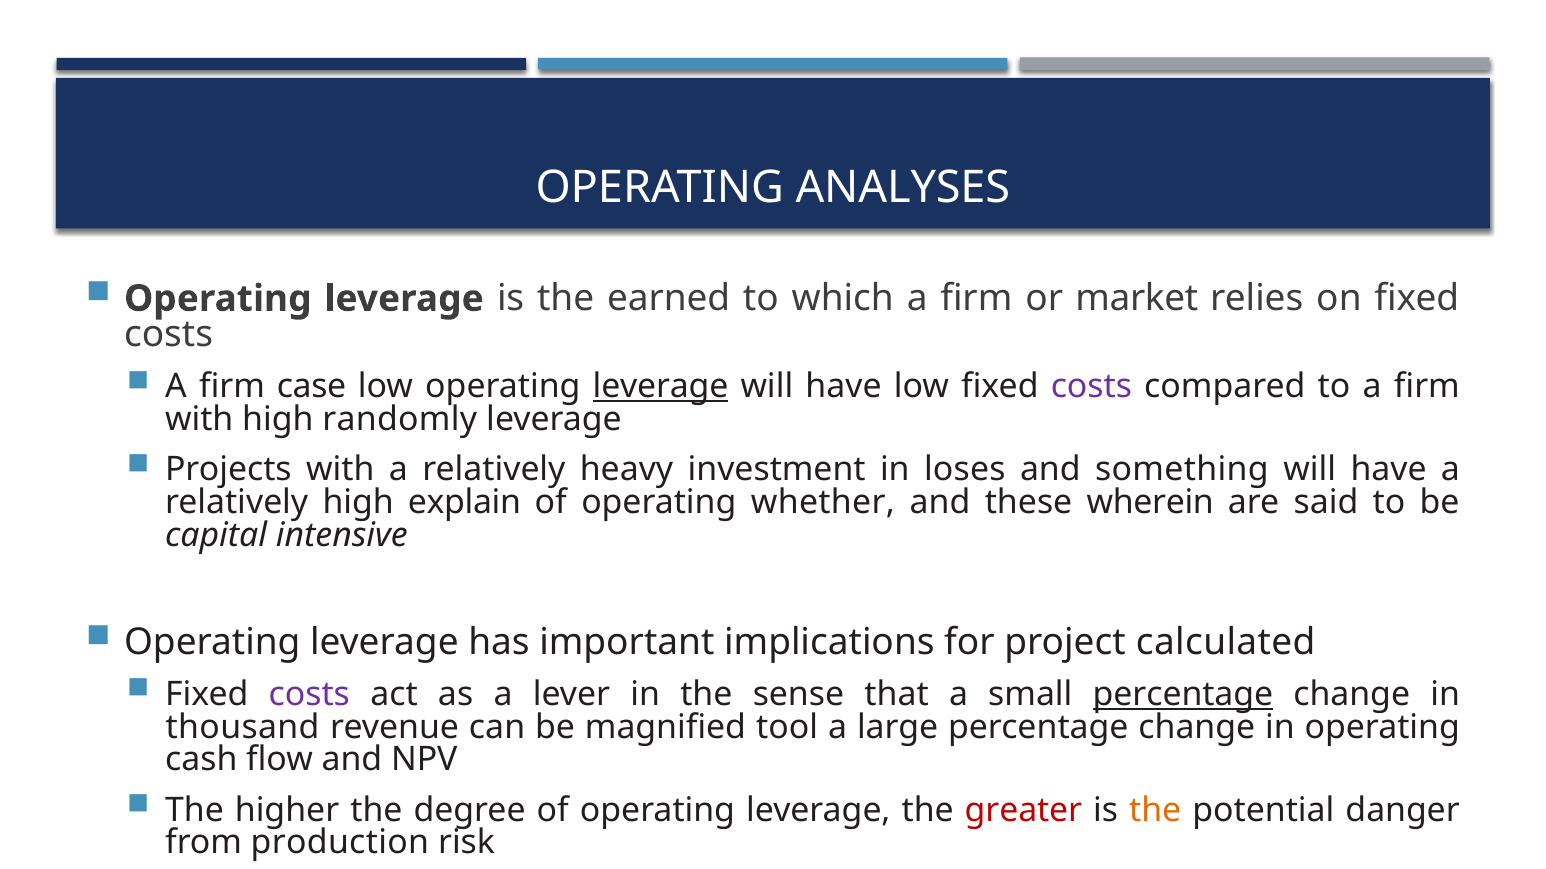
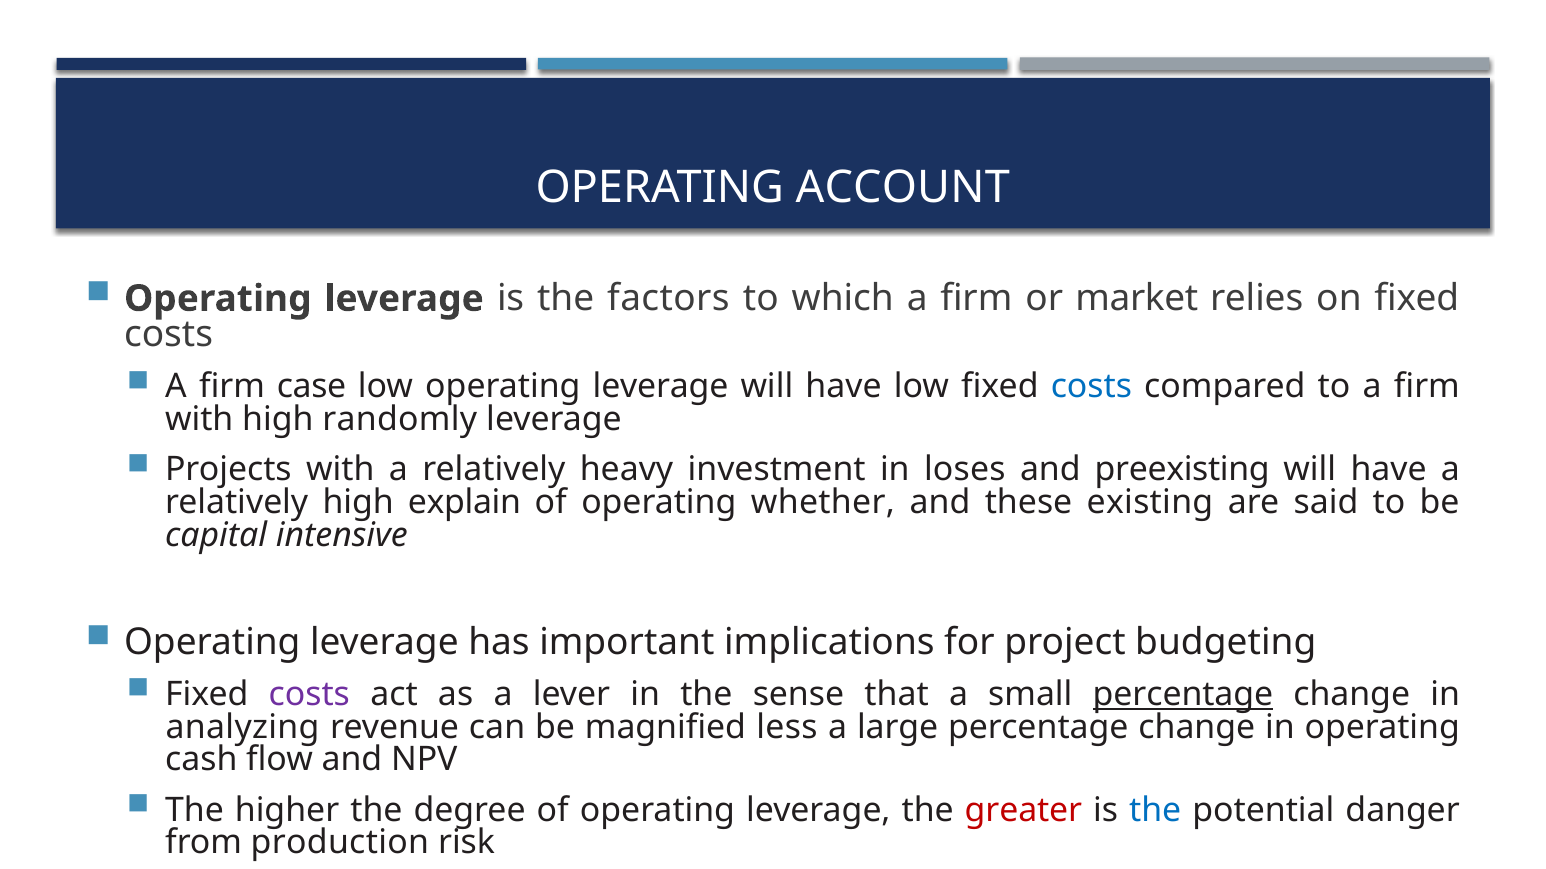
ANALYSES: ANALYSES -> ACCOUNT
earned: earned -> factors
leverage at (661, 387) underline: present -> none
costs at (1091, 387) colour: purple -> blue
something: something -> preexisting
wherein: wherein -> existing
calculated: calculated -> budgeting
thousand: thousand -> analyzing
tool: tool -> less
the at (1155, 811) colour: orange -> blue
